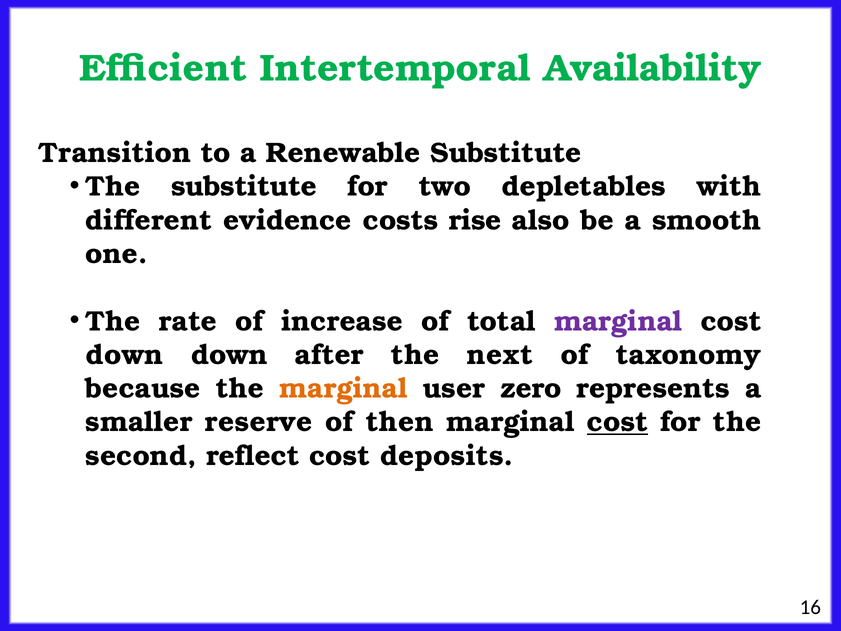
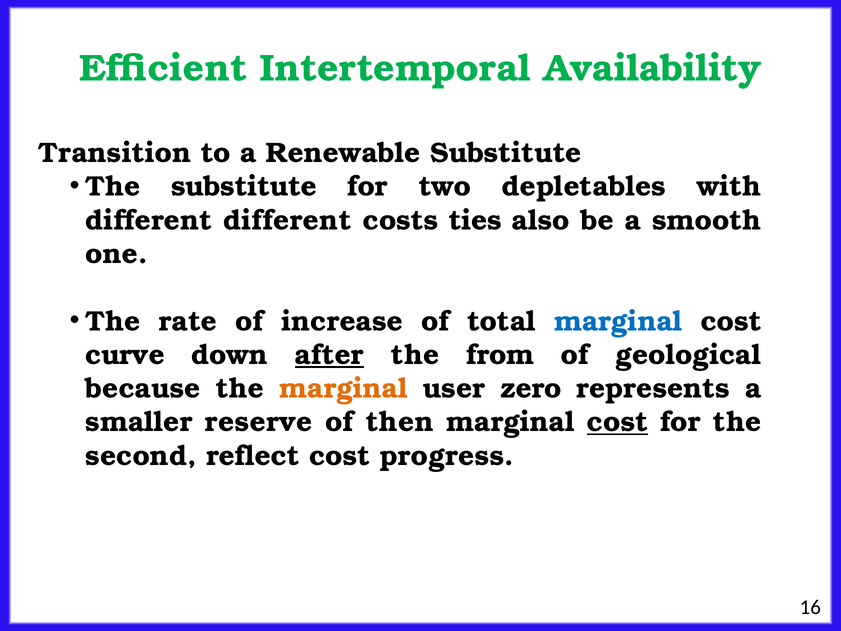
different evidence: evidence -> different
rise: rise -> ties
marginal at (618, 321) colour: purple -> blue
down at (125, 355): down -> curve
after underline: none -> present
next: next -> from
taxonomy: taxonomy -> geological
deposits: deposits -> progress
